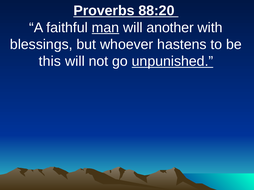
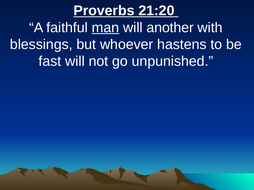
88:20: 88:20 -> 21:20
this: this -> fast
unpunished underline: present -> none
